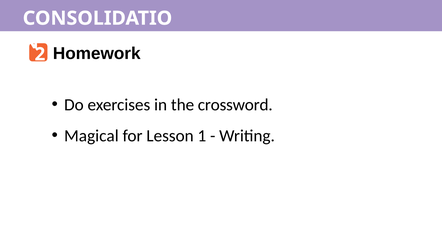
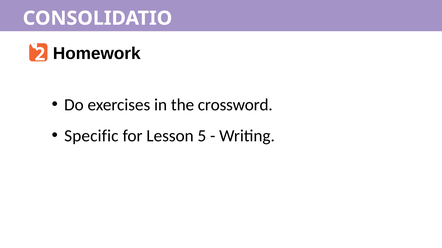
Magical: Magical -> Specific
1: 1 -> 5
